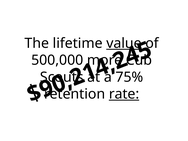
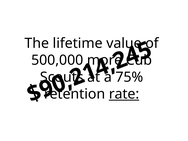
value underline: present -> none
